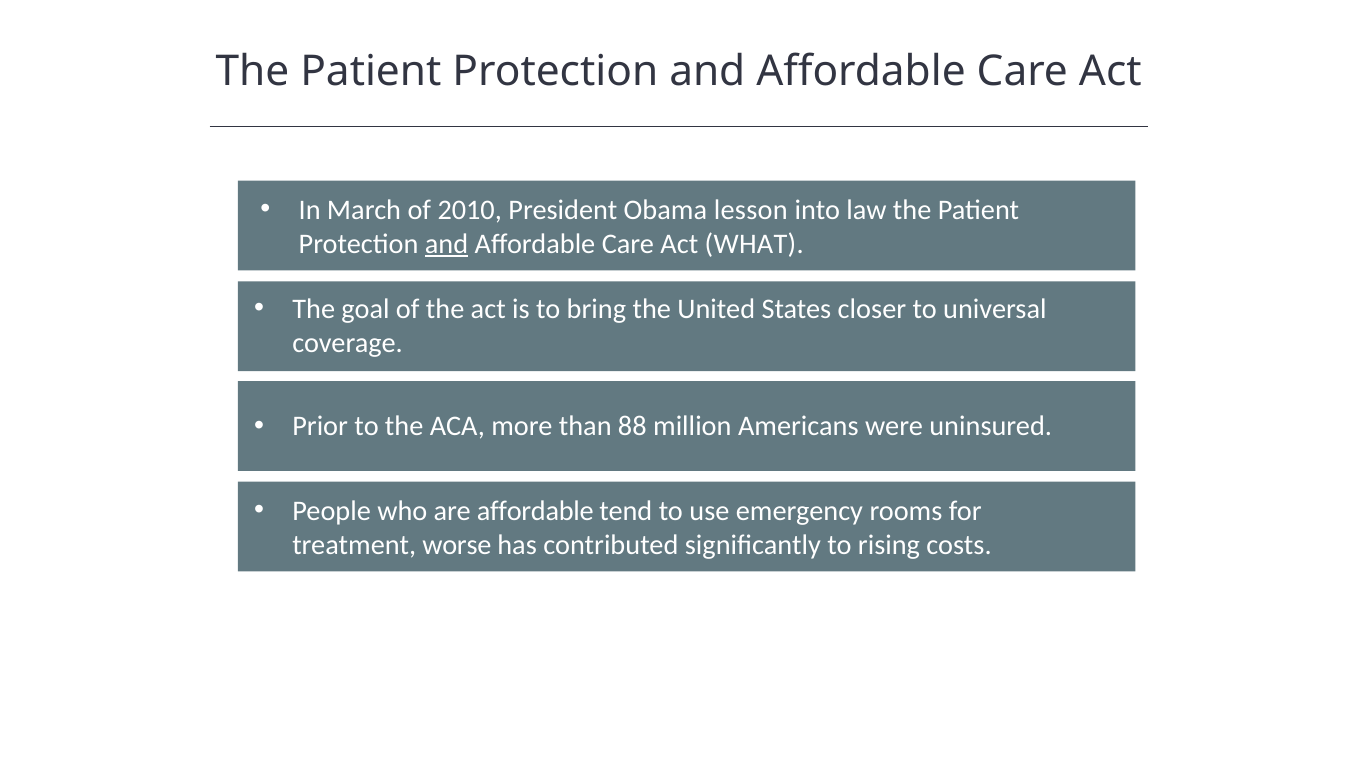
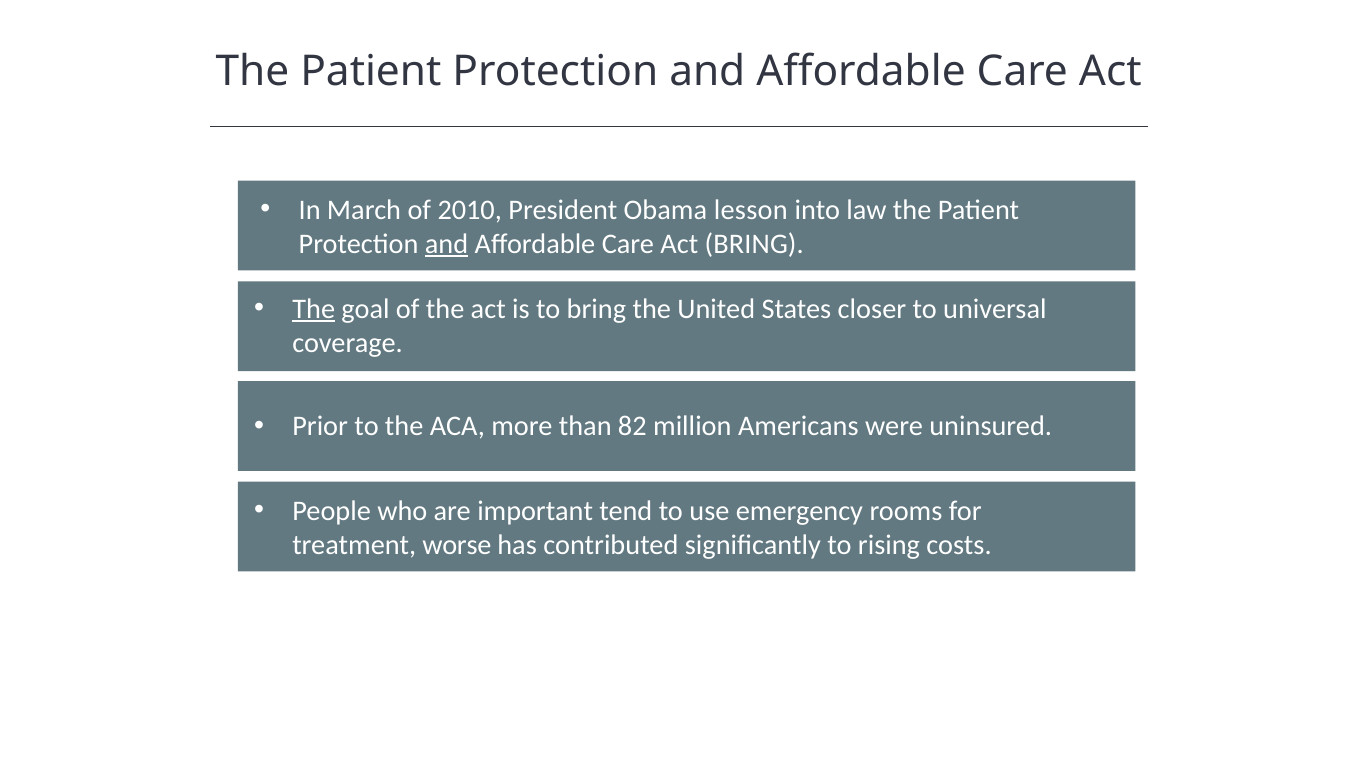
Act WHAT: WHAT -> BRING
The at (314, 309) underline: none -> present
88: 88 -> 82
are affordable: affordable -> important
